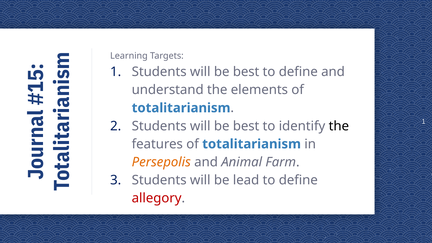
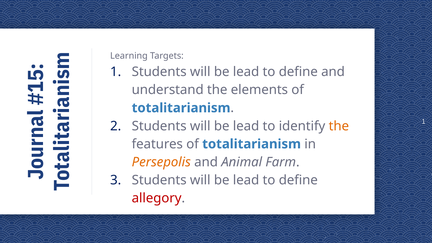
best at (246, 72): best -> lead
best at (246, 126): best -> lead
the at (339, 126) colour: black -> orange
